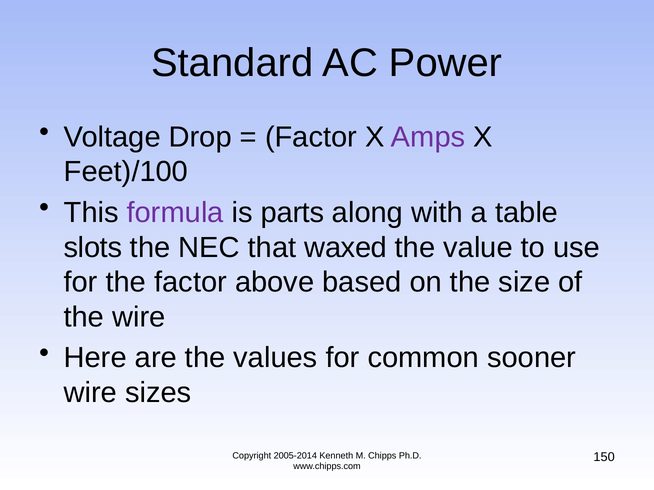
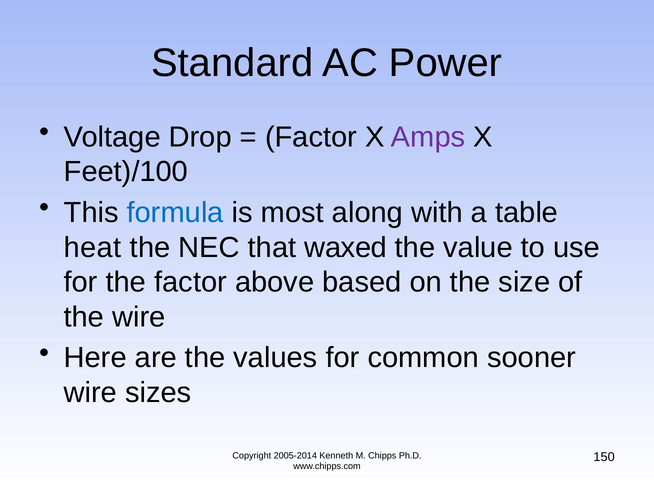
formula colour: purple -> blue
parts: parts -> most
slots: slots -> heat
